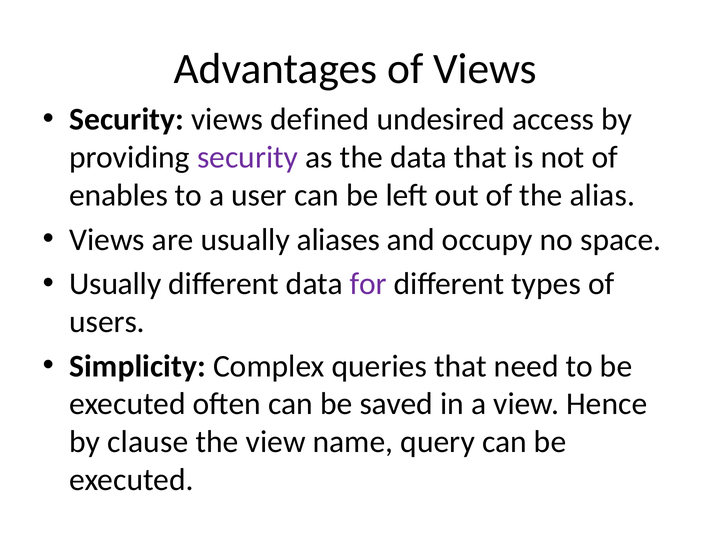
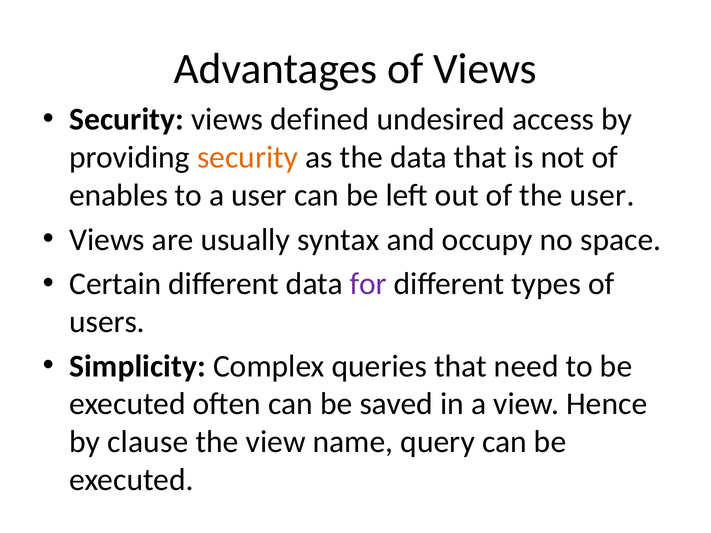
security at (248, 158) colour: purple -> orange
the alias: alias -> user
aliases: aliases -> syntax
Usually at (115, 284): Usually -> Certain
